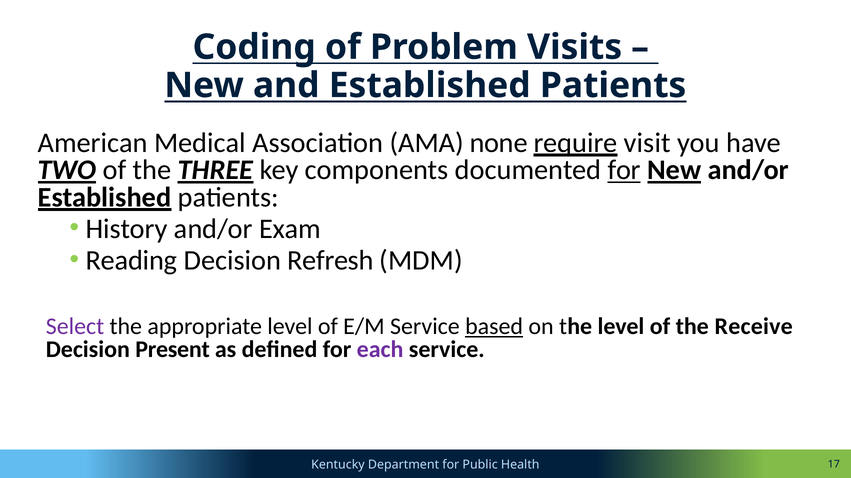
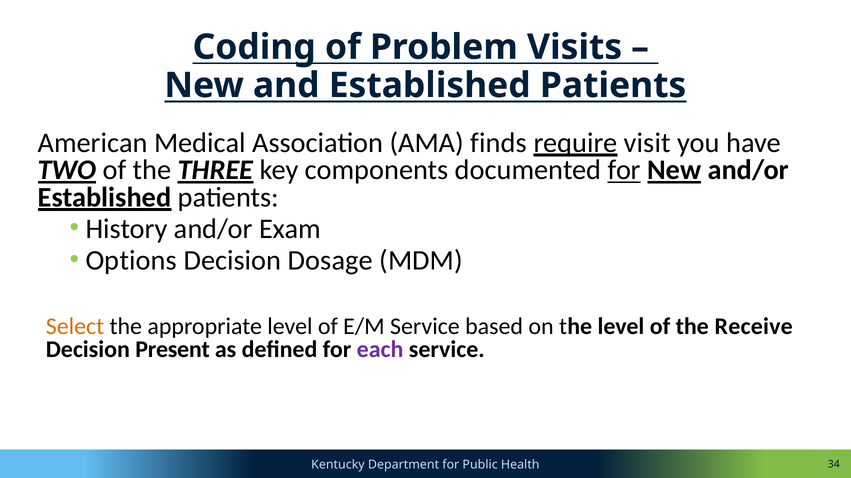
none: none -> finds
Reading: Reading -> Options
Refresh: Refresh -> Dosage
Select colour: purple -> orange
based underline: present -> none
17: 17 -> 34
